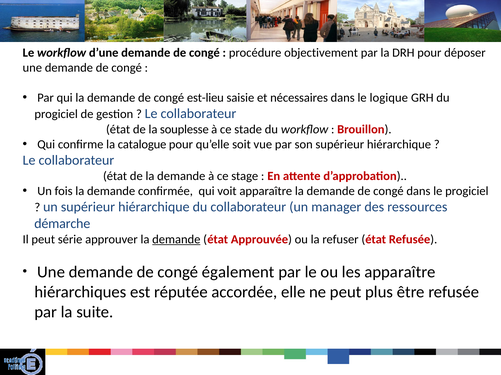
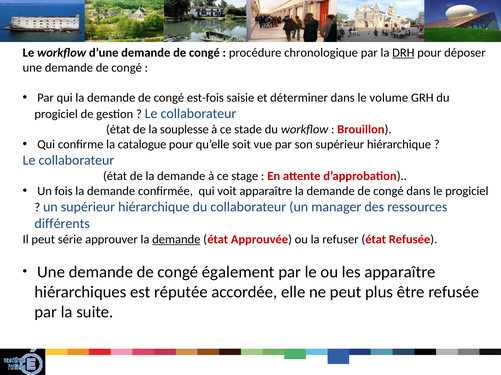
objectivement: objectivement -> chronologique
DRH underline: none -> present
est-lieu: est-lieu -> est-fois
nécessaires: nécessaires -> déterminer
logique: logique -> volume
démarche: démarche -> différents
